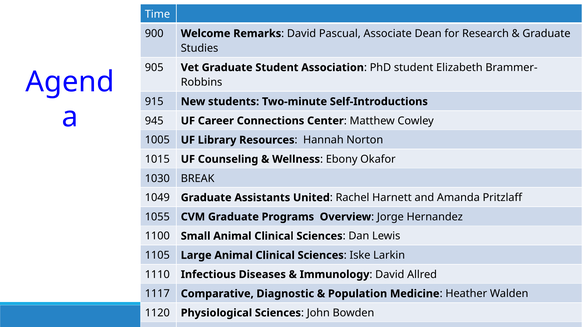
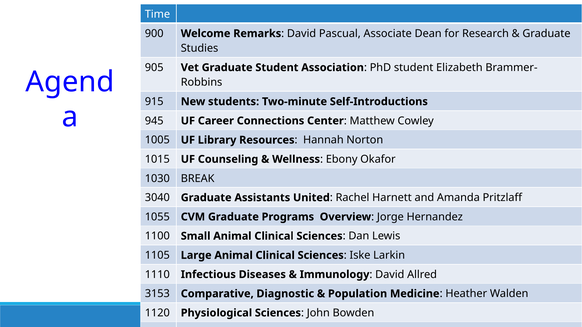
1049: 1049 -> 3040
1117: 1117 -> 3153
